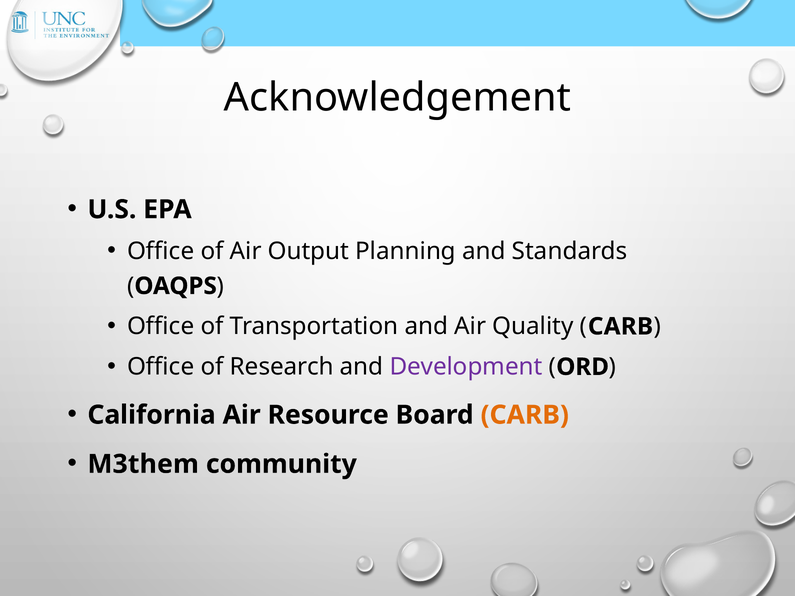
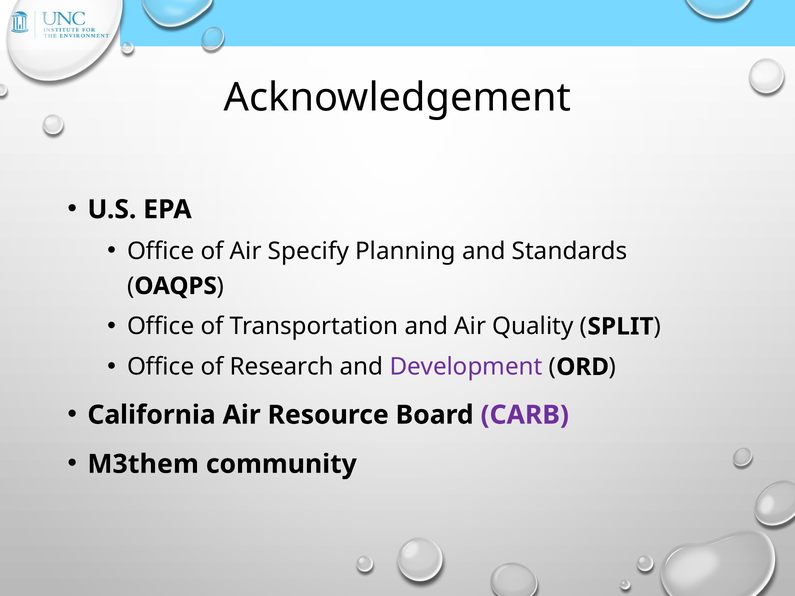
Output: Output -> Specify
CARB at (620, 327): CARB -> SPLIT
CARB at (525, 415) colour: orange -> purple
